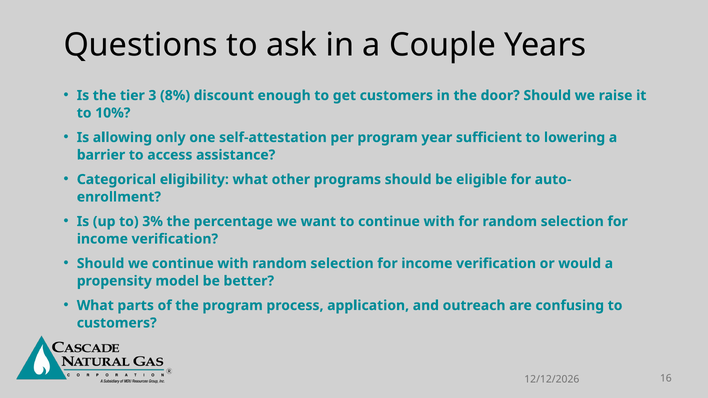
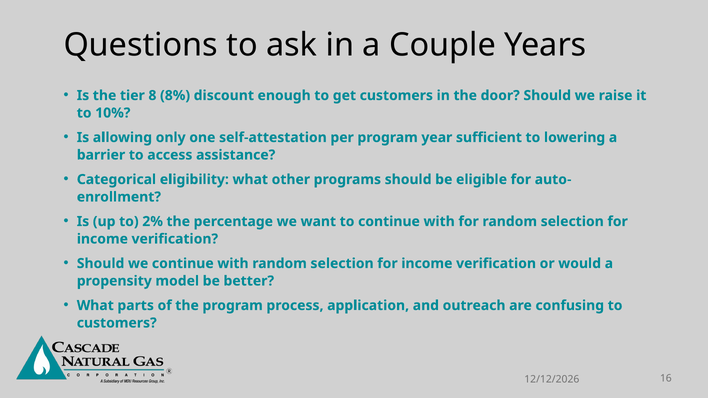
3: 3 -> 8
3%: 3% -> 2%
